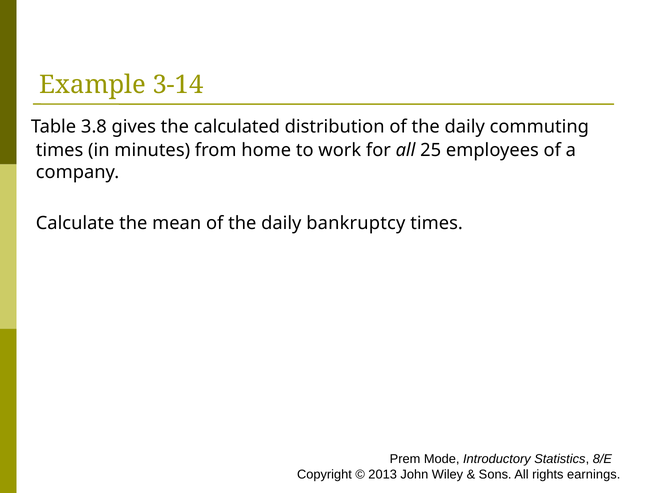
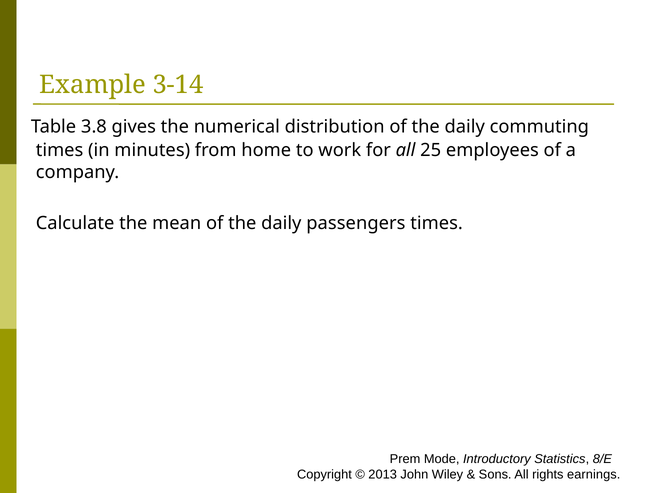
calculated: calculated -> numerical
bankruptcy: bankruptcy -> passengers
